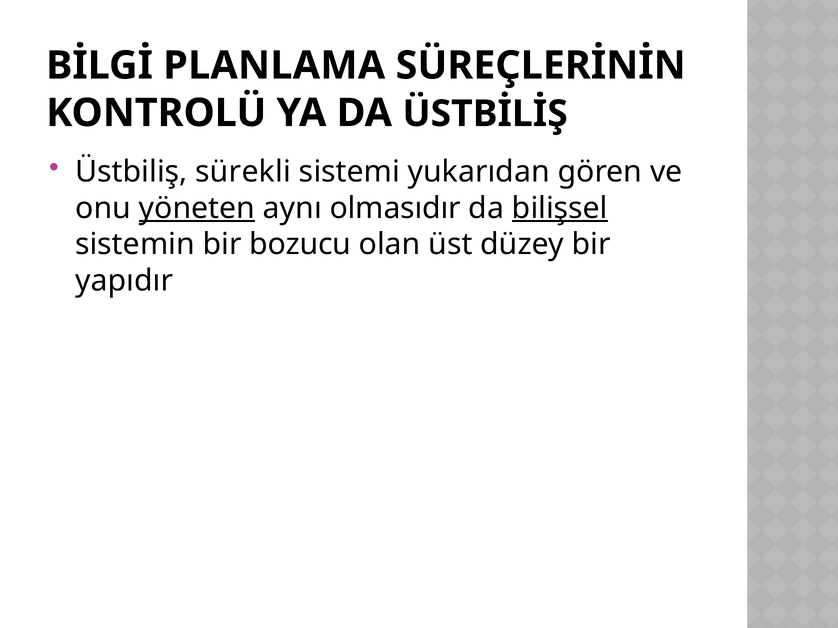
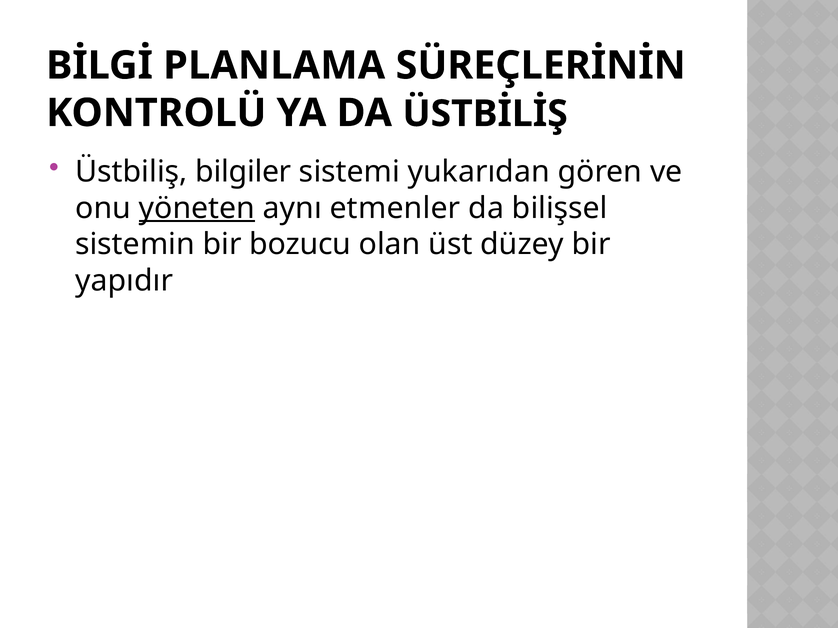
sürekli: sürekli -> bilgiler
olmasıdır: olmasıdır -> etmenler
bilişsel underline: present -> none
